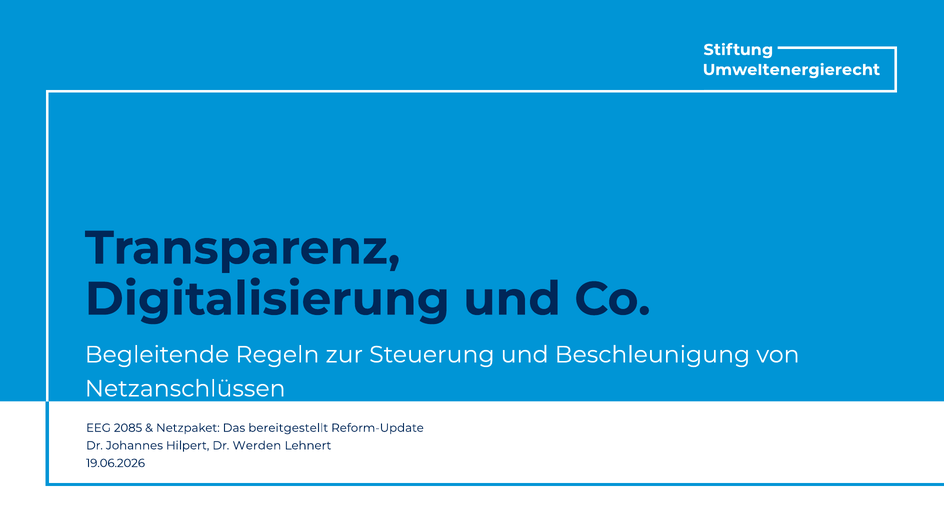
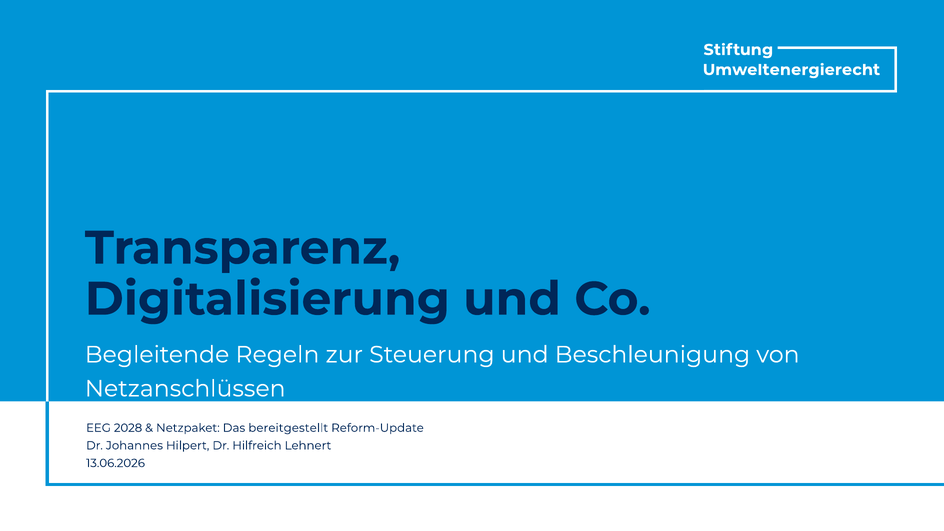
2085: 2085 -> 2028
Werden: Werden -> Hilfreich
19.06.2026: 19.06.2026 -> 13.06.2026
